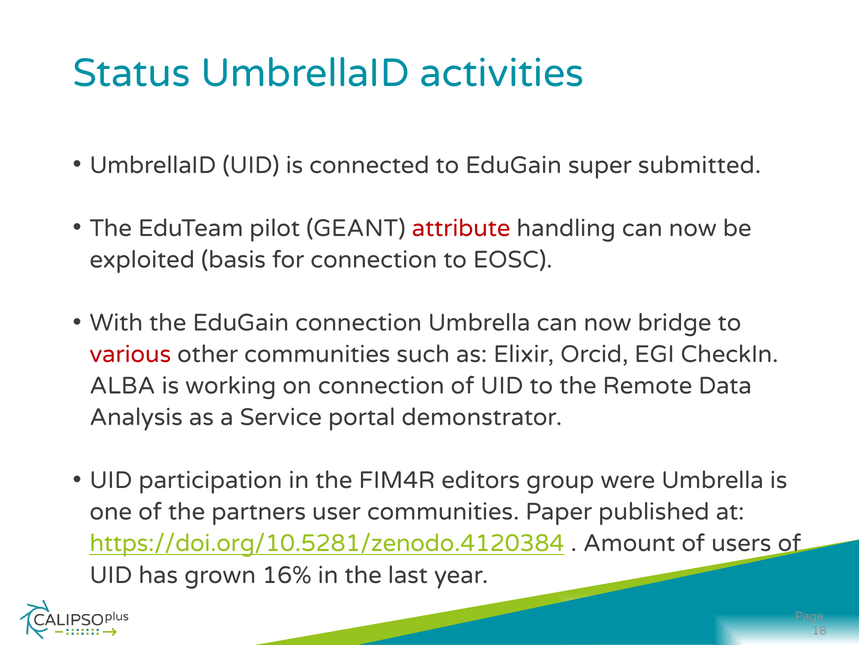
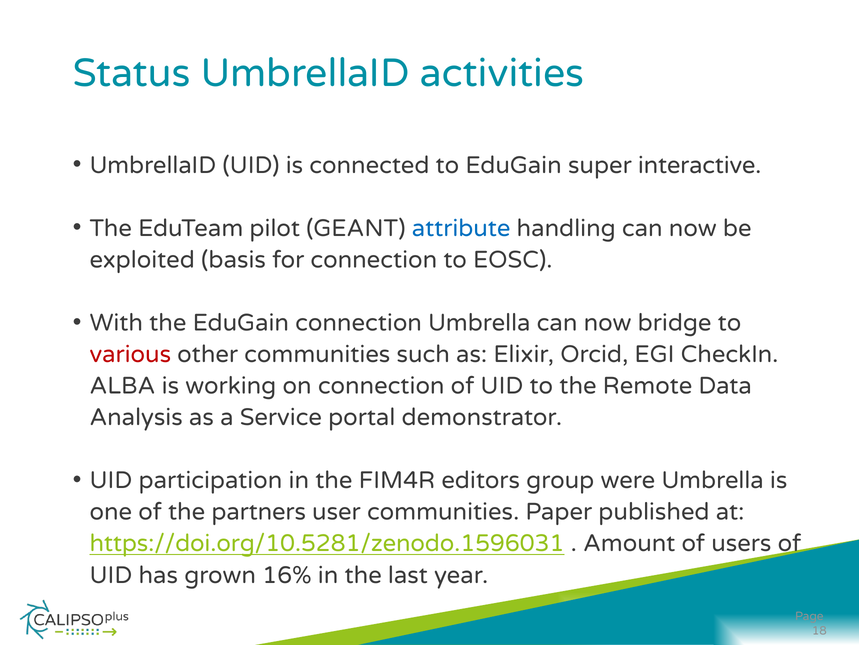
submitted: submitted -> interactive
attribute colour: red -> blue
https://doi.org/10.5281/zenodo.4120384: https://doi.org/10.5281/zenodo.4120384 -> https://doi.org/10.5281/zenodo.1596031
